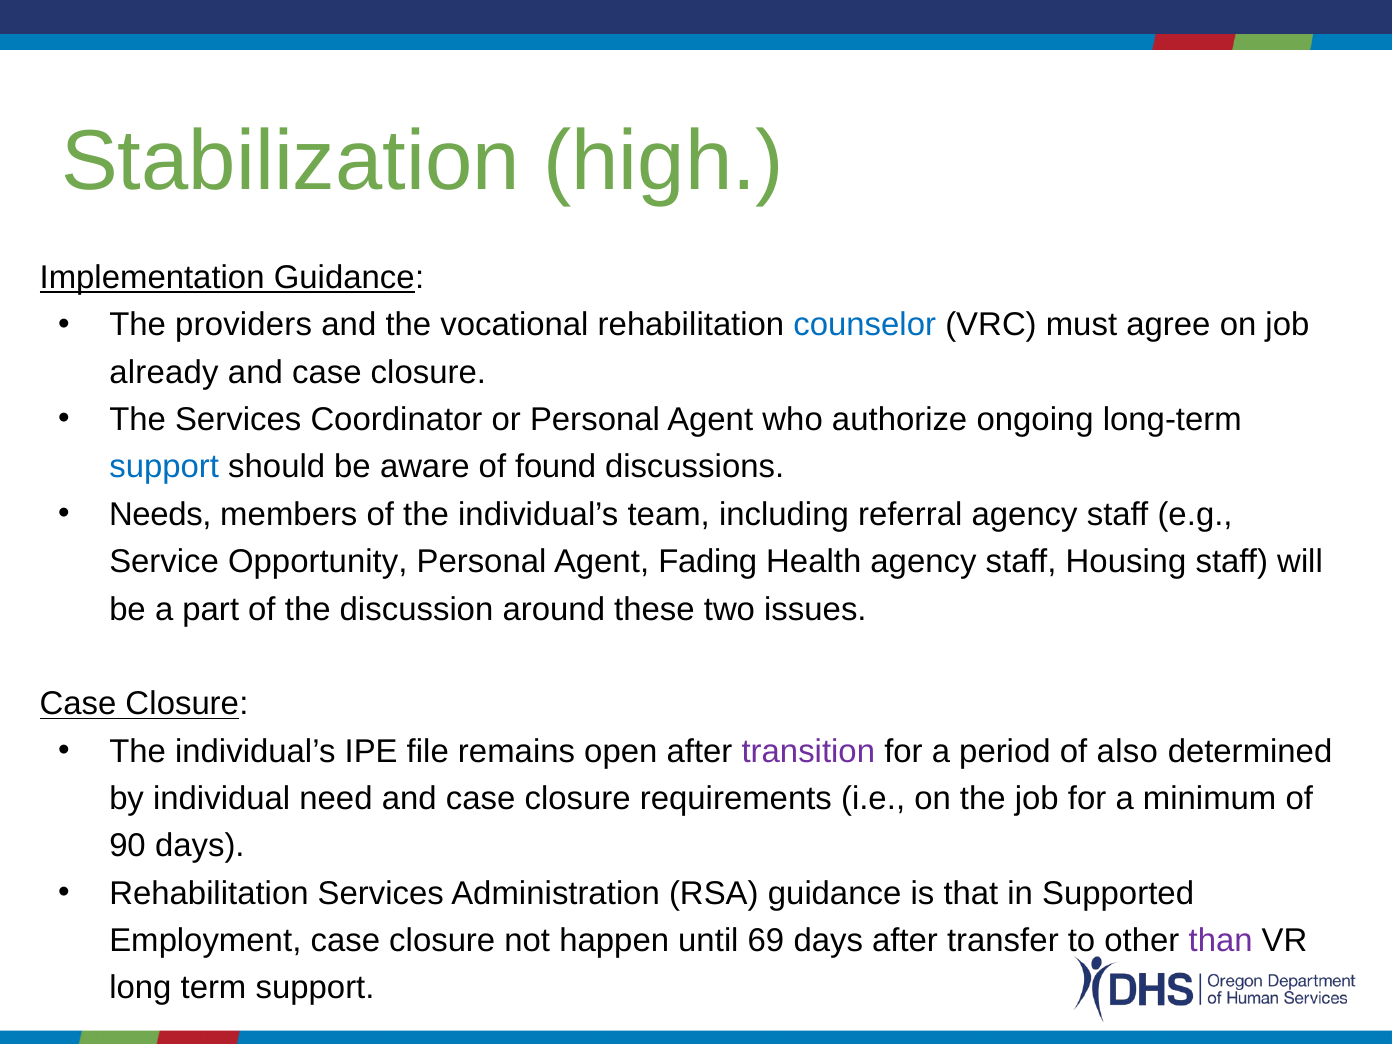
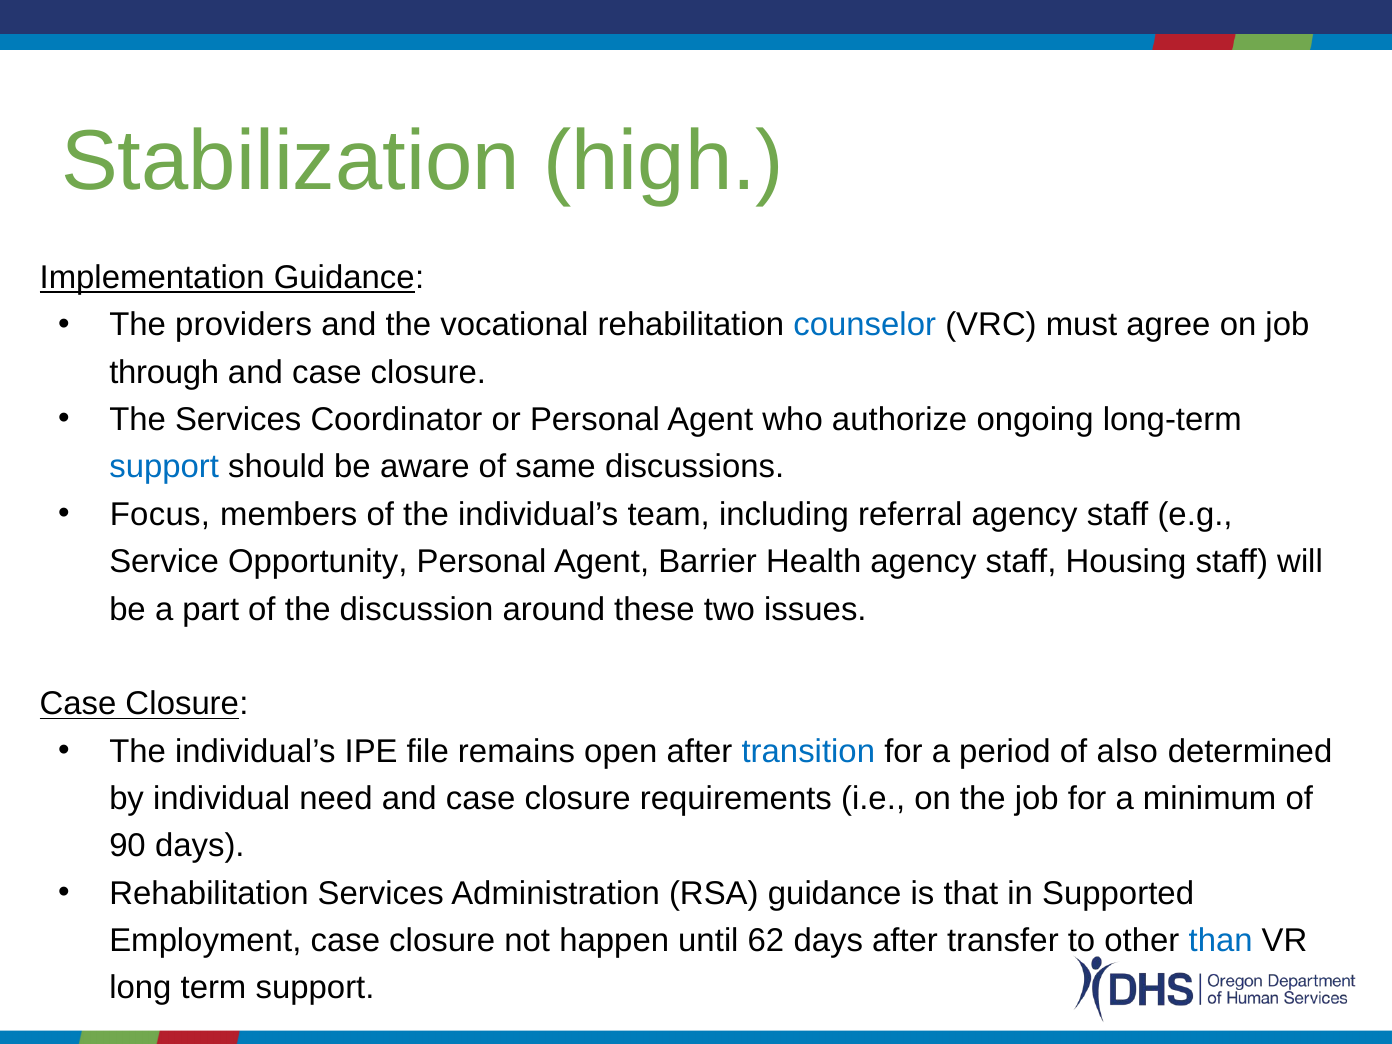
already: already -> through
found: found -> same
Needs: Needs -> Focus
Fading: Fading -> Barrier
transition colour: purple -> blue
69: 69 -> 62
than colour: purple -> blue
